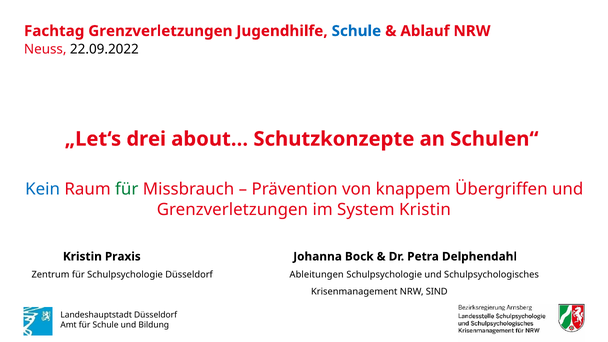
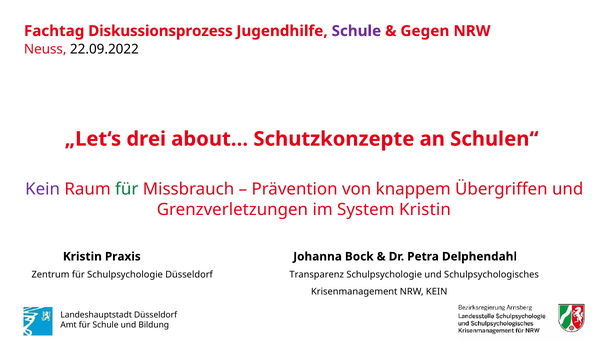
Fachtag Grenzverletzungen: Grenzverletzungen -> Diskussionsprozess
Schule at (356, 31) colour: blue -> purple
Ablauf: Ablauf -> Gegen
Kein at (43, 190) colour: blue -> purple
Ableitungen: Ableitungen -> Transparenz
NRW SIND: SIND -> KEIN
